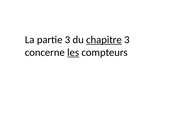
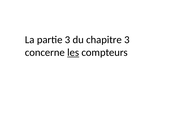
chapitre underline: present -> none
